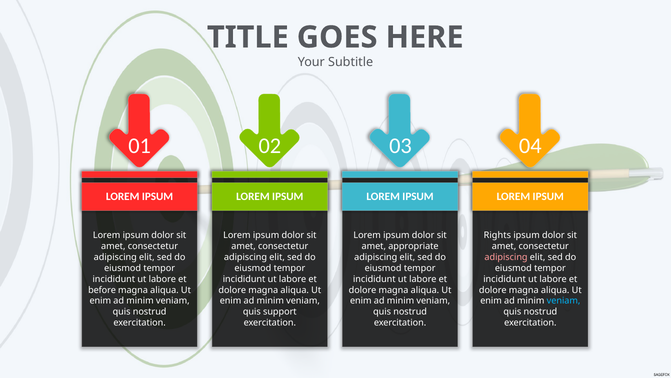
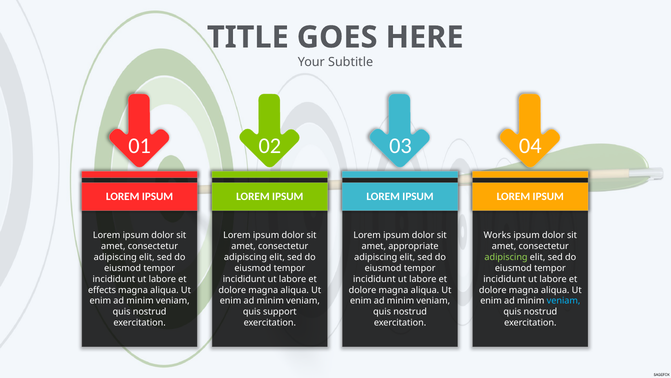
Rights: Rights -> Works
adipiscing at (506, 257) colour: pink -> light green
before: before -> effects
